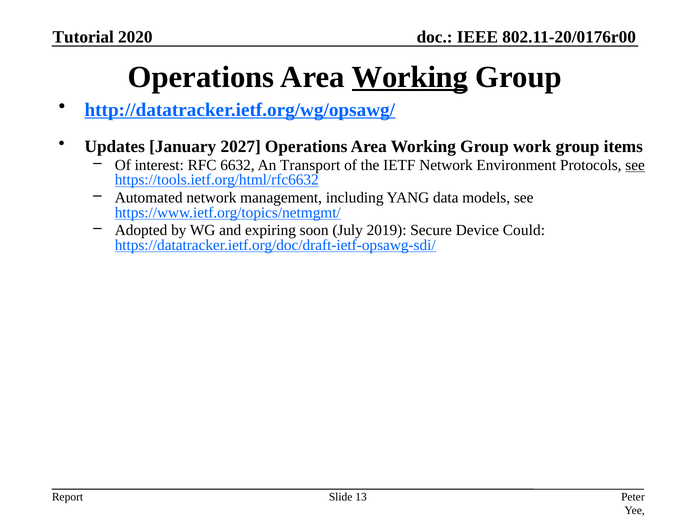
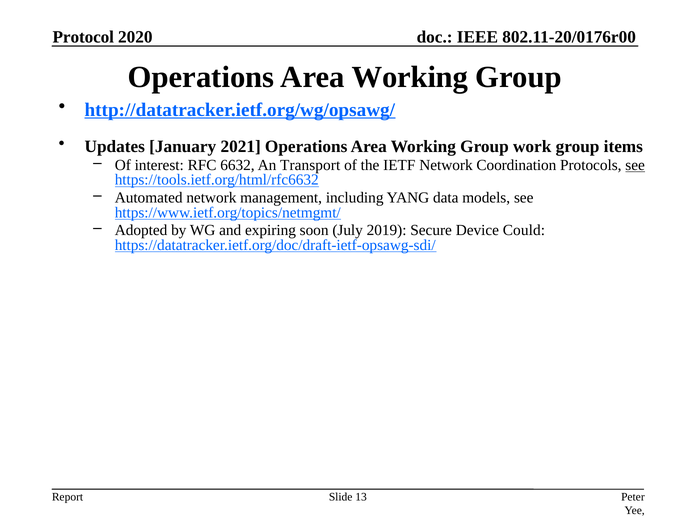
Tutorial: Tutorial -> Protocol
Working at (410, 77) underline: present -> none
2027: 2027 -> 2021
Environment: Environment -> Coordination
